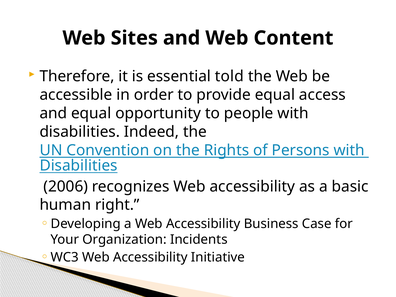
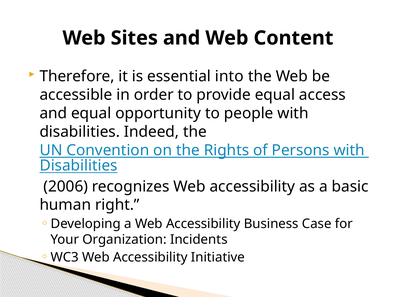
told: told -> into
